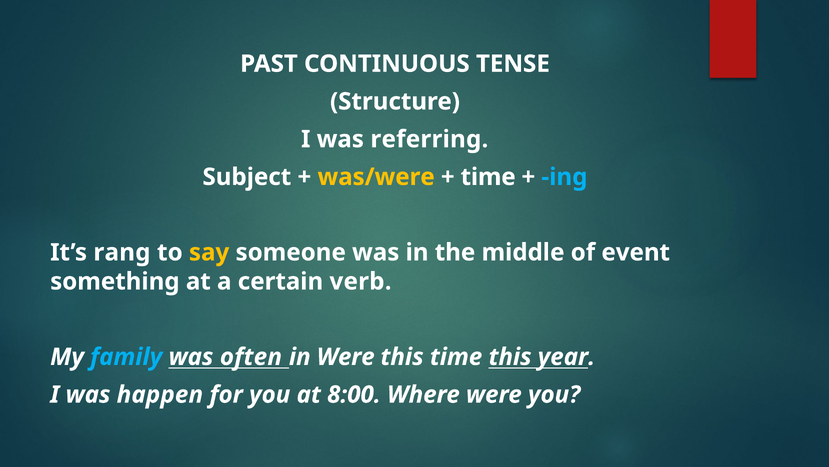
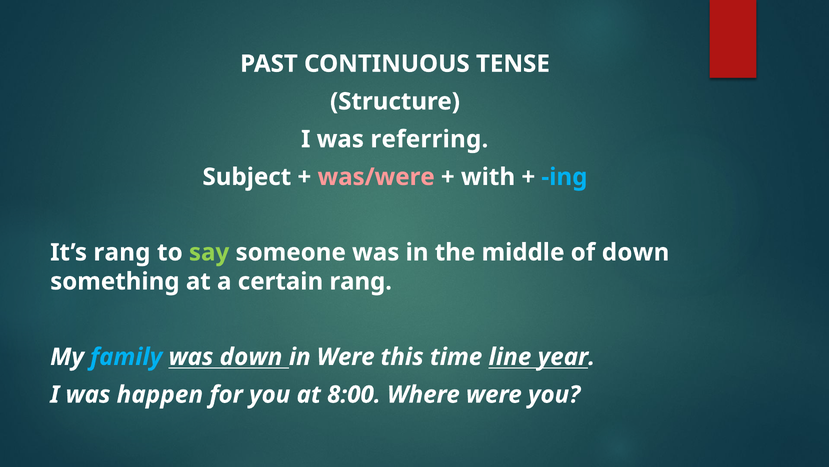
was/were colour: yellow -> pink
time at (488, 177): time -> with
say colour: yellow -> light green
of event: event -> down
certain verb: verb -> rang
was often: often -> down
time this: this -> line
